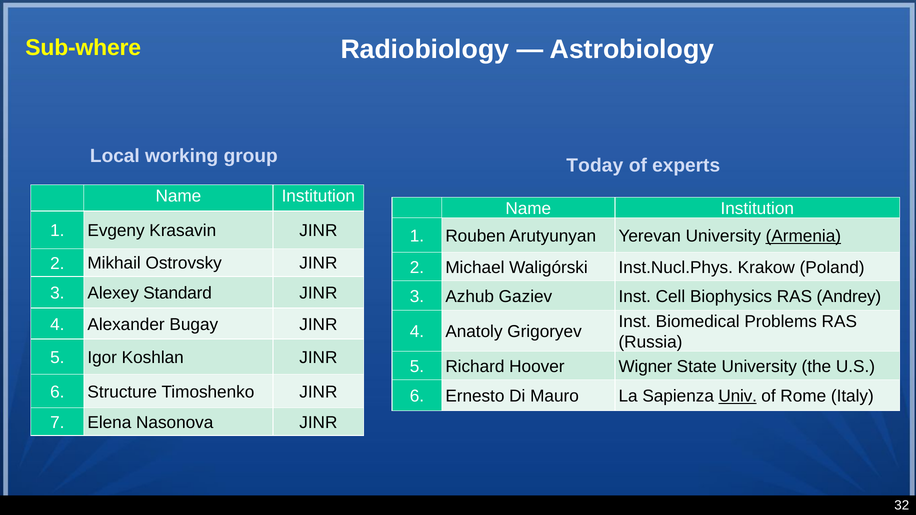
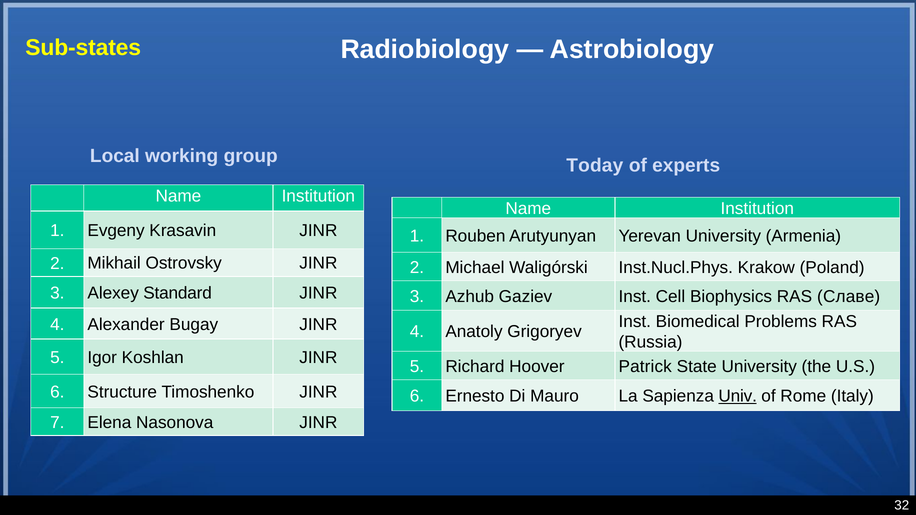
Sub-where: Sub-where -> Sub-states
Armenia underline: present -> none
Andrey: Andrey -> Славе
Wigner: Wigner -> Patrick
